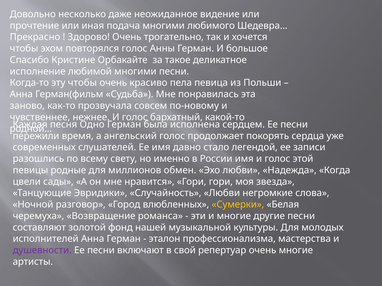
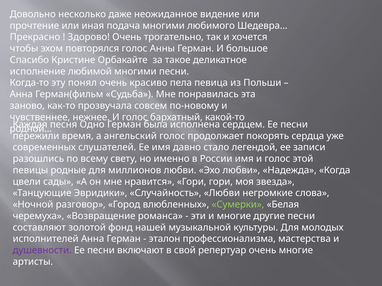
эту чтобы: чтобы -> понял
миллионов обмен: обмен -> любви
Сумерки colour: yellow -> light green
